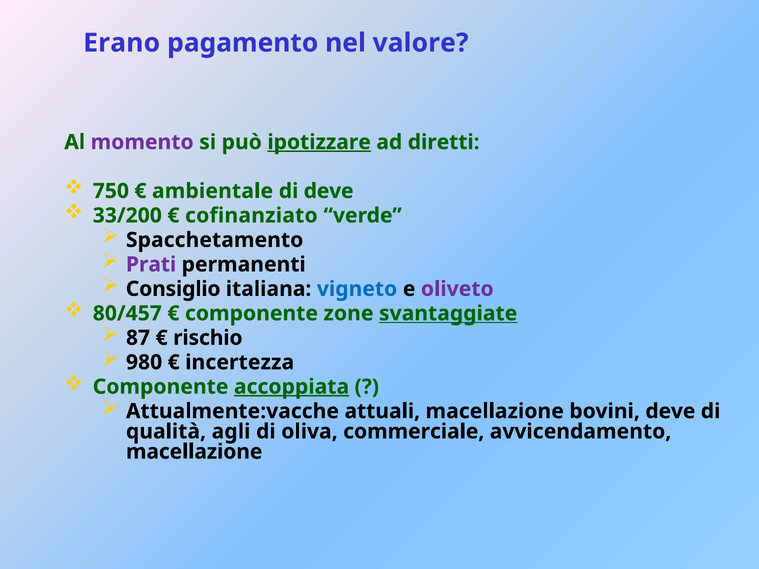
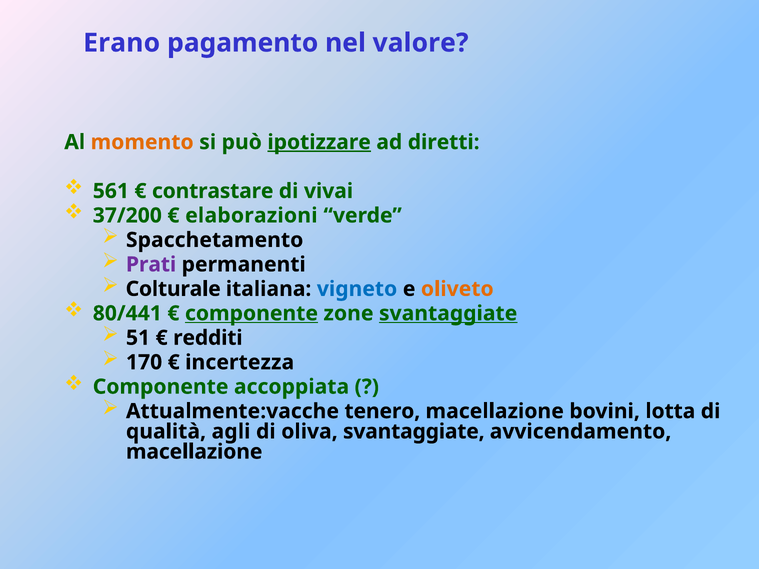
momento colour: purple -> orange
750: 750 -> 561
ambientale: ambientale -> contrastare
di deve: deve -> vivai
33/200: 33/200 -> 37/200
cofinanziato: cofinanziato -> elaborazioni
Consiglio: Consiglio -> Colturale
oliveto colour: purple -> orange
80/457: 80/457 -> 80/441
componente at (251, 314) underline: none -> present
87: 87 -> 51
rischio: rischio -> redditi
980: 980 -> 170
accoppiata underline: present -> none
attuali: attuali -> tenero
bovini deve: deve -> lotta
oliva commerciale: commerciale -> svantaggiate
